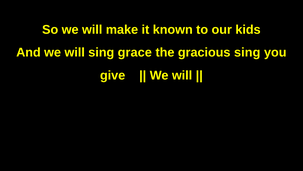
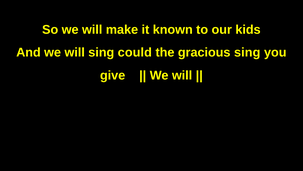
grace: grace -> could
